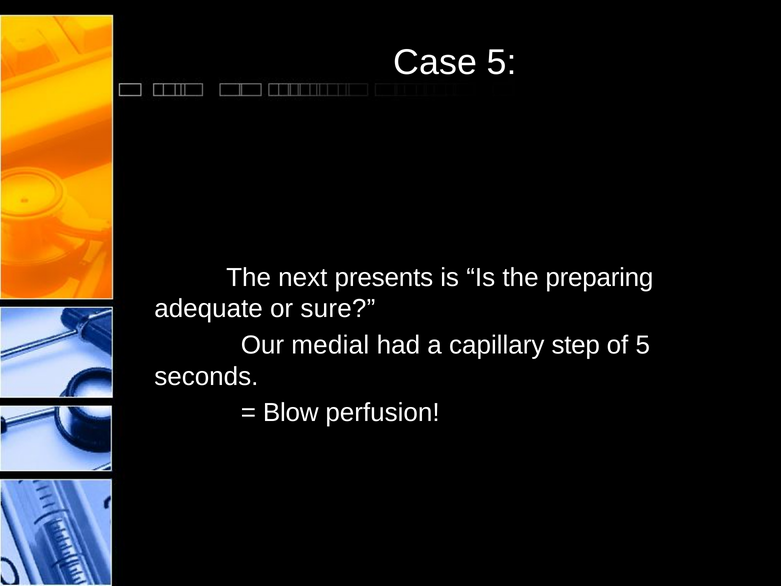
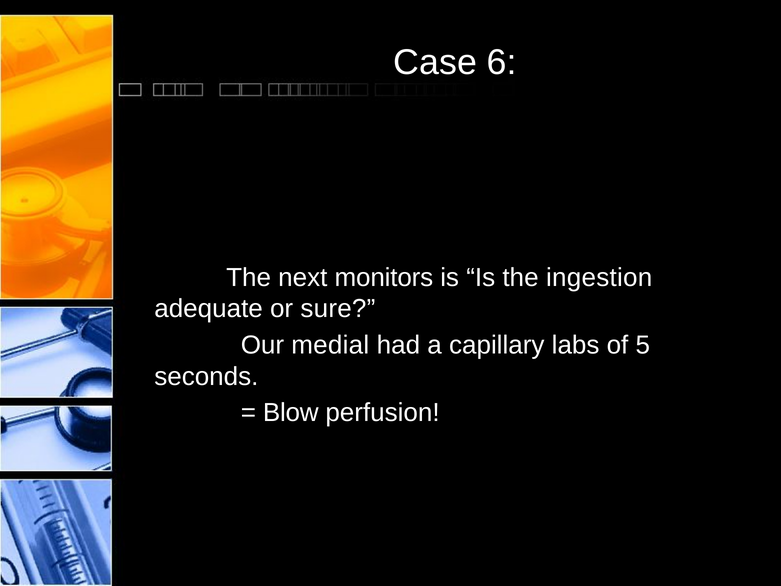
Case 5: 5 -> 6
presents: presents -> monitors
preparing: preparing -> ingestion
step: step -> labs
